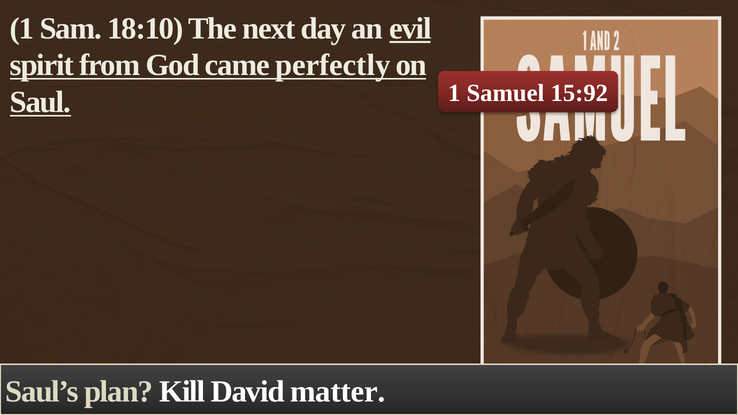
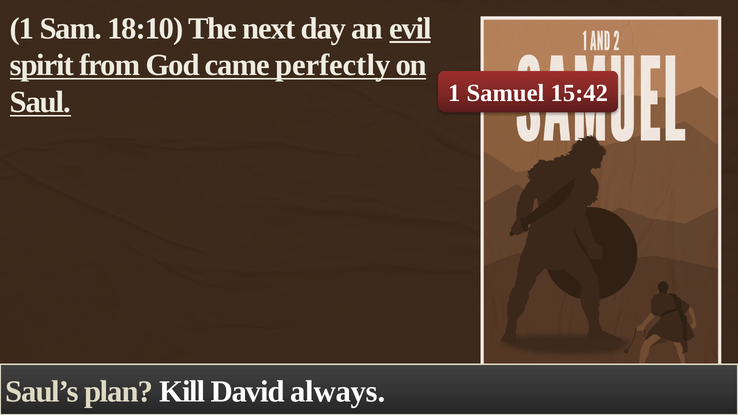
15:92: 15:92 -> 15:42
matter: matter -> always
